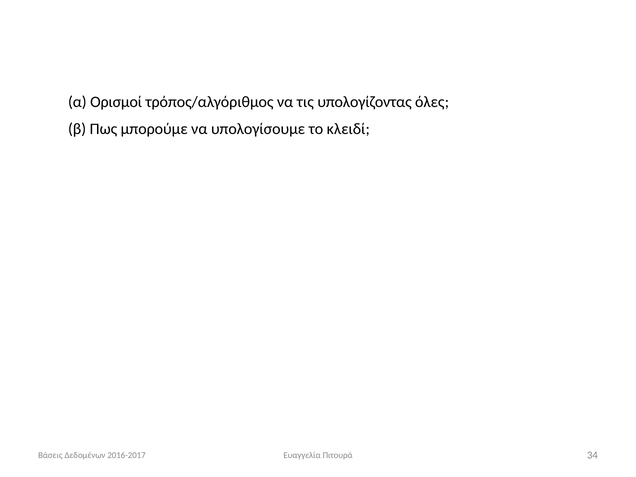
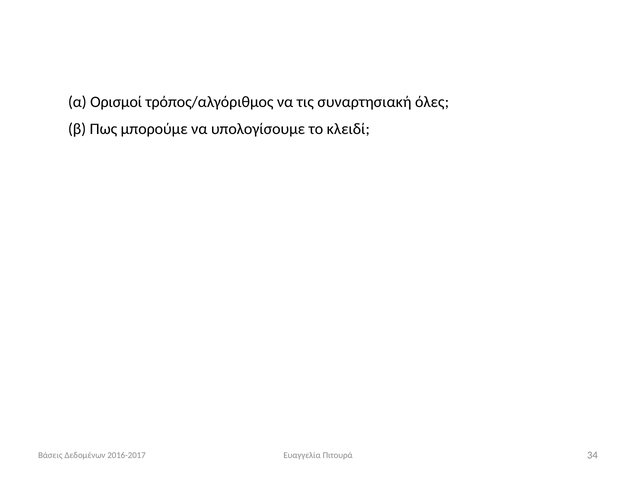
υπολογίζοντας: υπολογίζοντας -> συναρτησιακή
